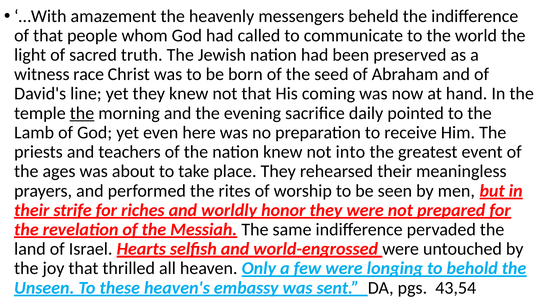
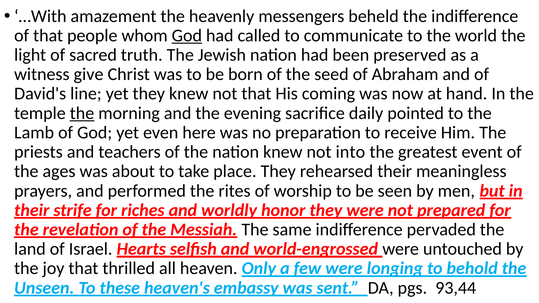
God at (187, 36) underline: none -> present
race: race -> give
43,54: 43,54 -> 93,44
